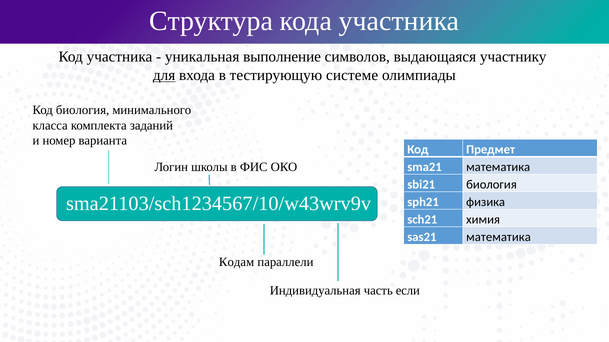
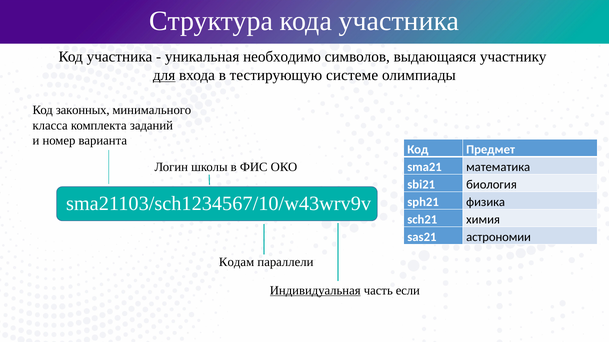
выполнение: выполнение -> необходимо
Код биология: биология -> законных
sas21 математика: математика -> астрономии
Индивидуальная underline: none -> present
